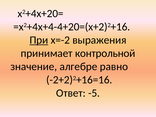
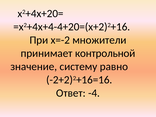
При underline: present -> none
выражения: выражения -> множители
алгебре: алгебре -> систему
-5: -5 -> -4
